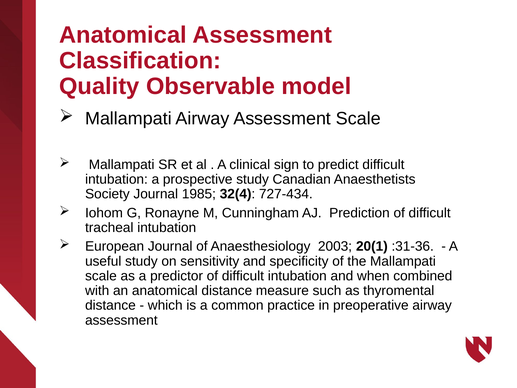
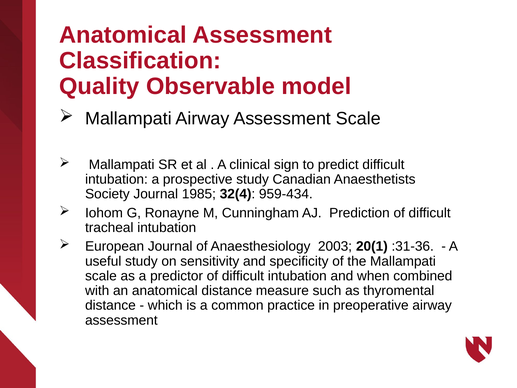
727-434: 727-434 -> 959-434
